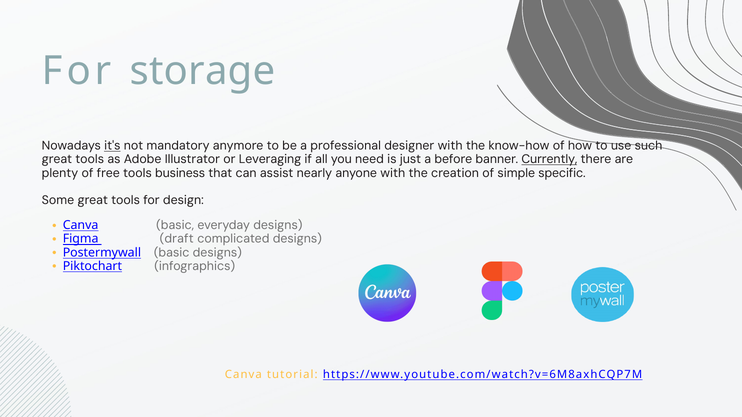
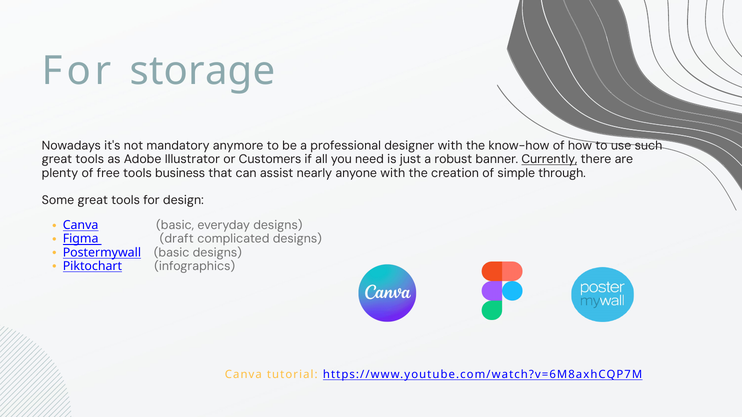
it's underline: present -> none
Leveraging: Leveraging -> Customers
before: before -> robust
specific: specific -> through
